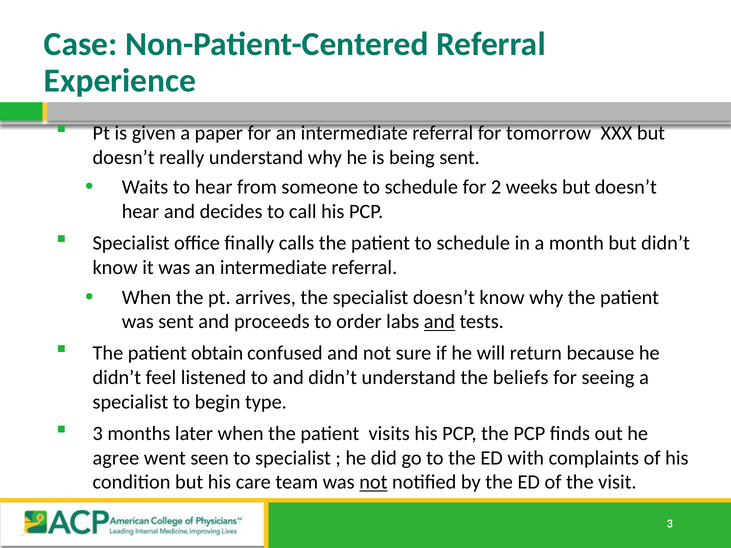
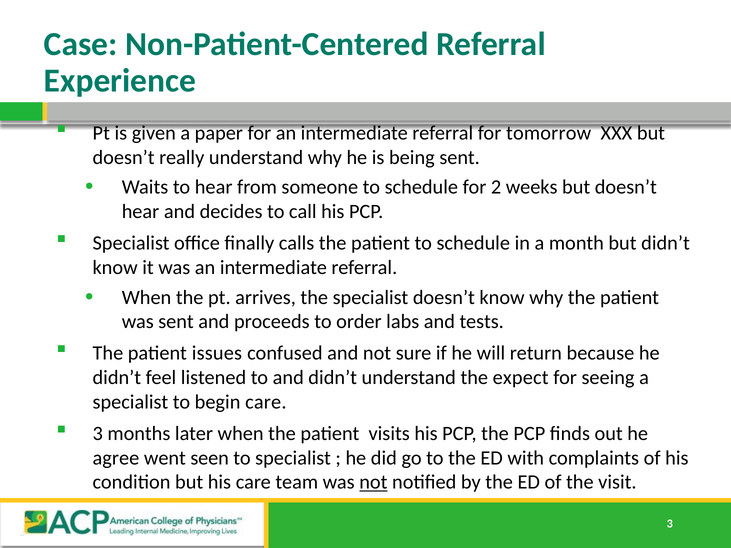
and at (439, 322) underline: present -> none
obtain: obtain -> issues
beliefs: beliefs -> expect
begin type: type -> care
